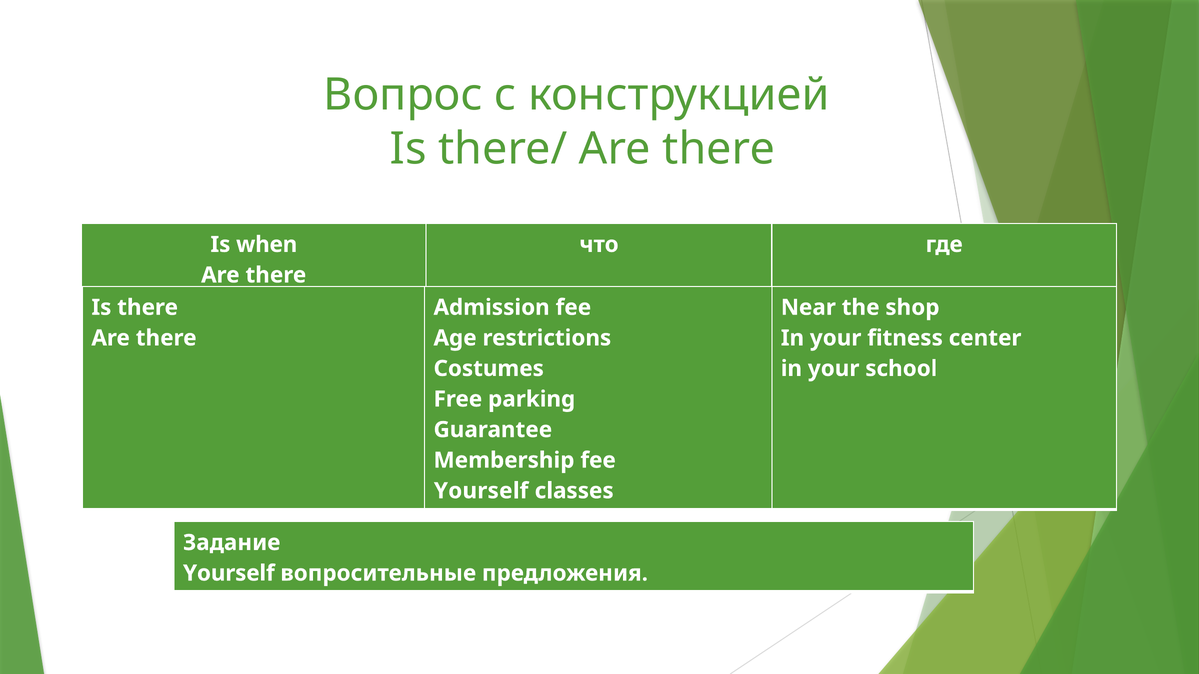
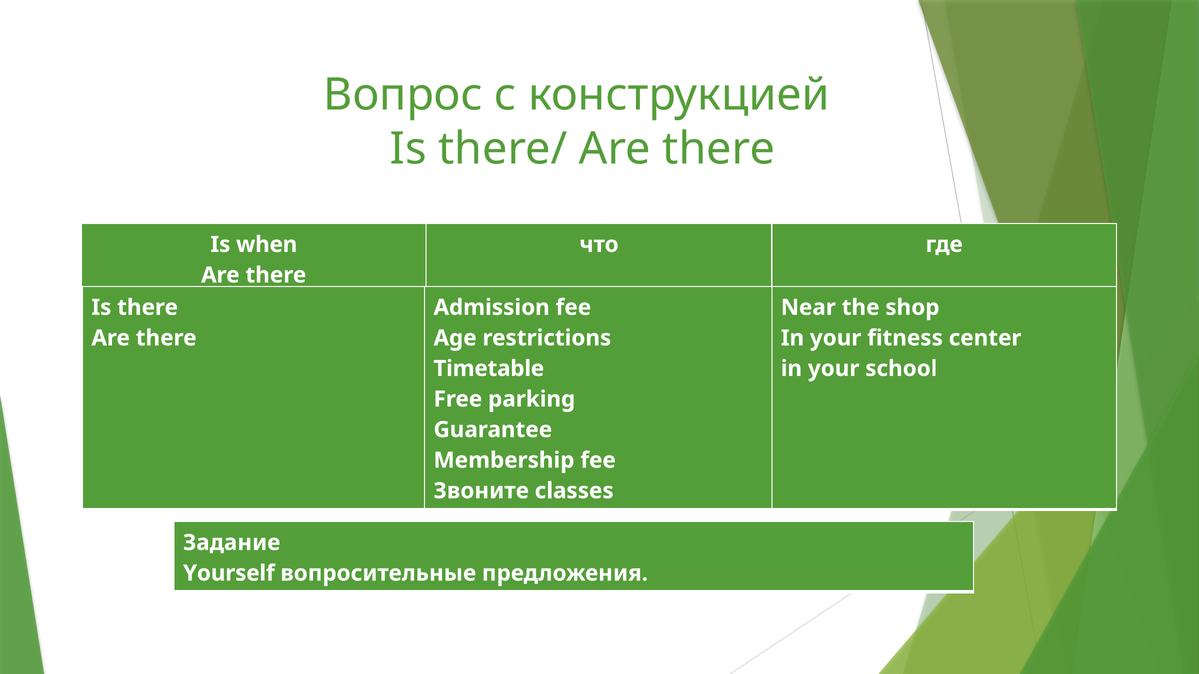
Costumes: Costumes -> Timetable
Yourself at (481, 491): Yourself -> Звоните
